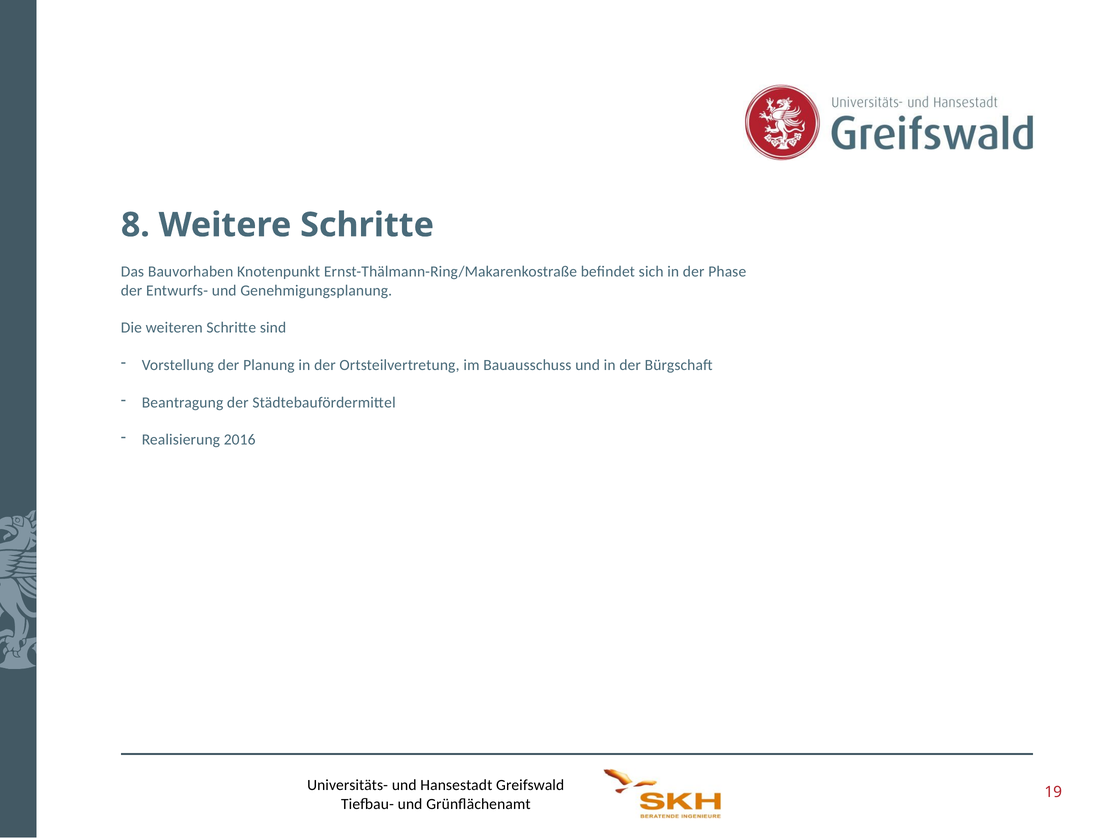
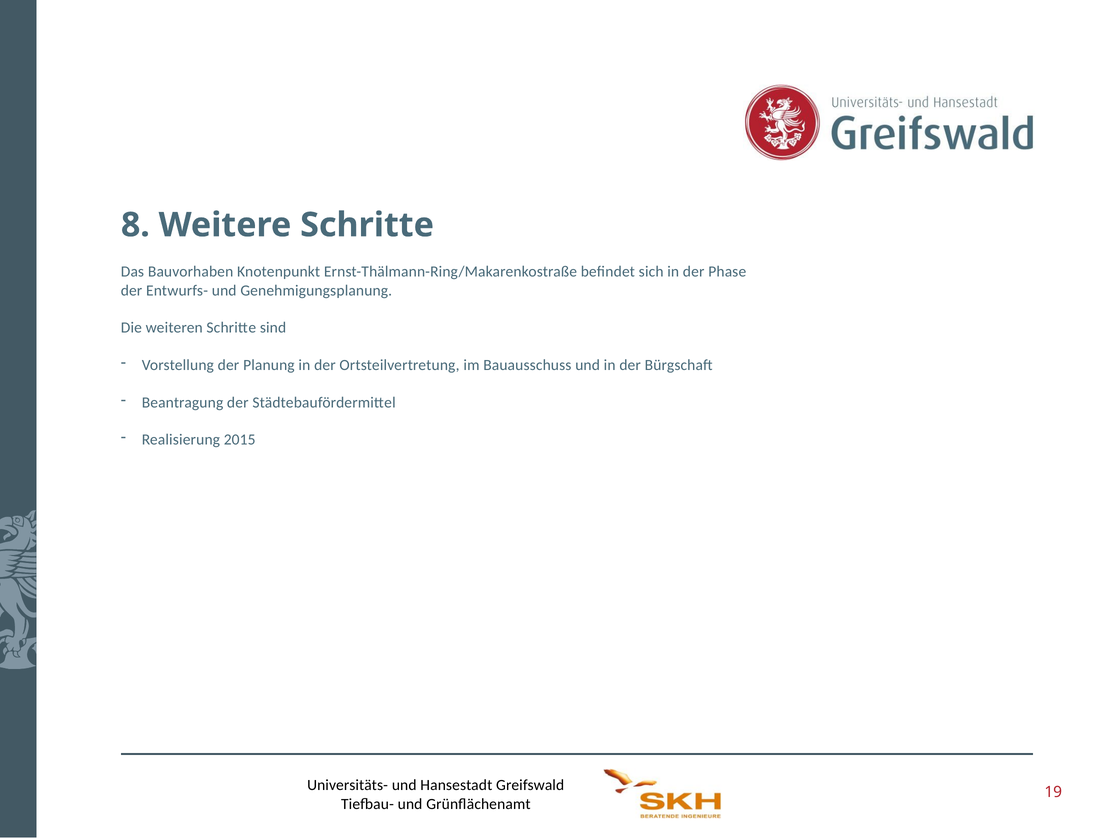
2016: 2016 -> 2015
